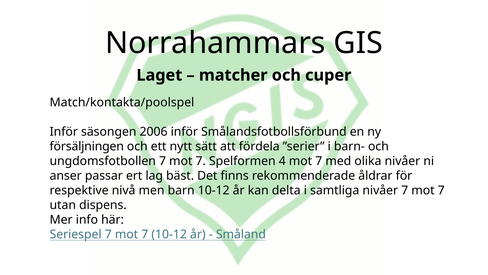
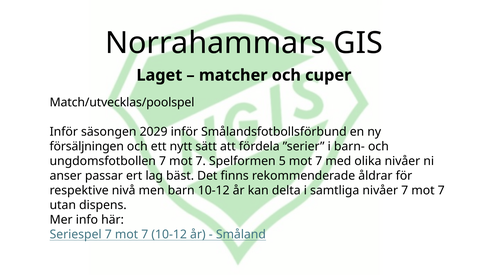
Match/kontakta/poolspel: Match/kontakta/poolspel -> Match/utvecklas/poolspel
2006: 2006 -> 2029
4: 4 -> 5
